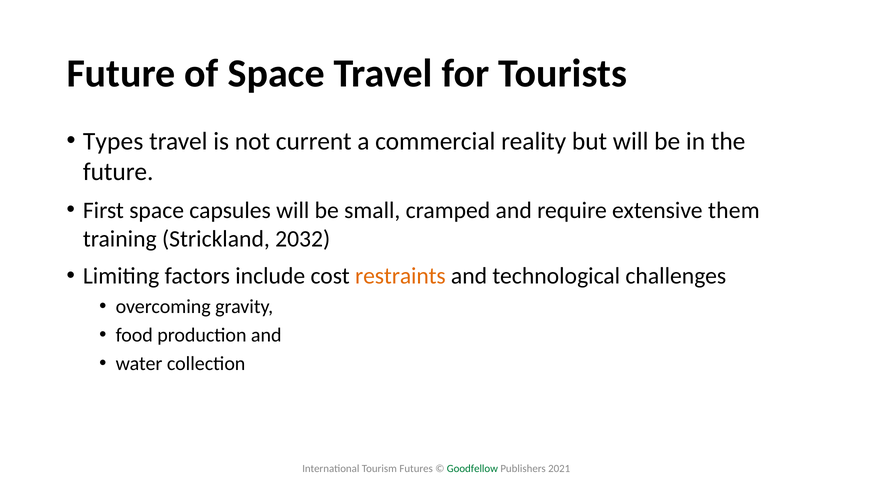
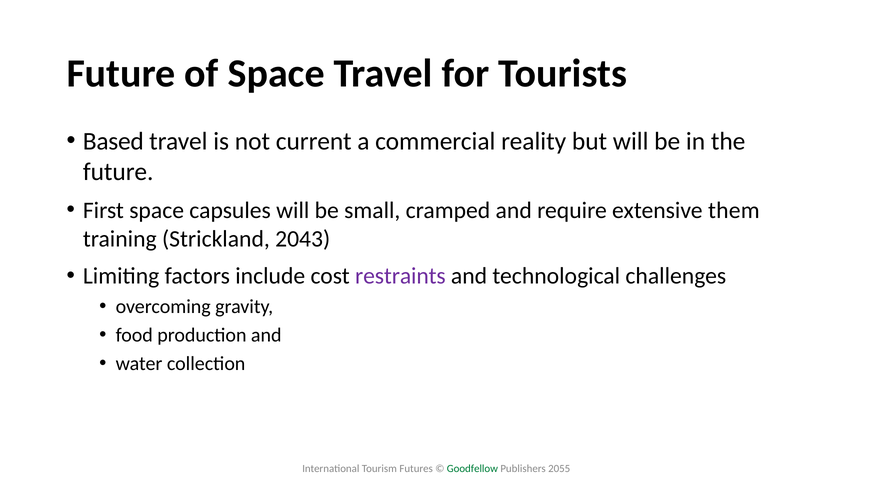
Types: Types -> Based
2032: 2032 -> 2043
restraints colour: orange -> purple
2021: 2021 -> 2055
